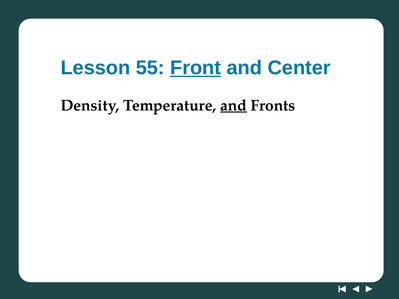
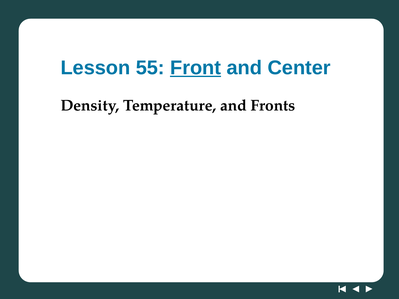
and at (234, 105) underline: present -> none
